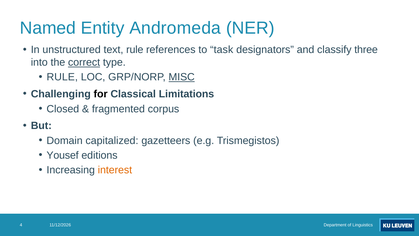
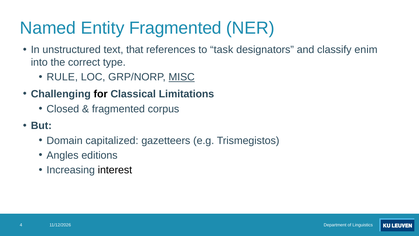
Entity Andromeda: Andromeda -> Fragmented
text rule: rule -> that
three: three -> enim
correct underline: present -> none
Yousef: Yousef -> Angles
interest colour: orange -> black
